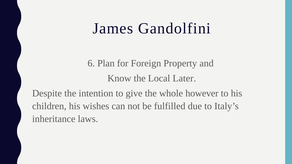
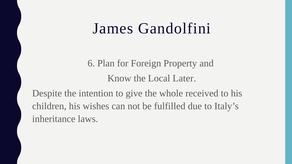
however: however -> received
